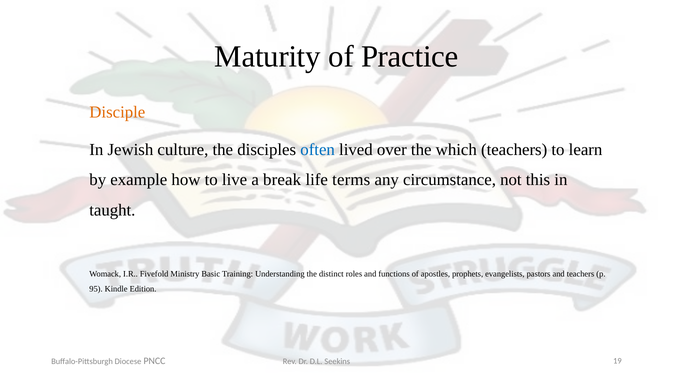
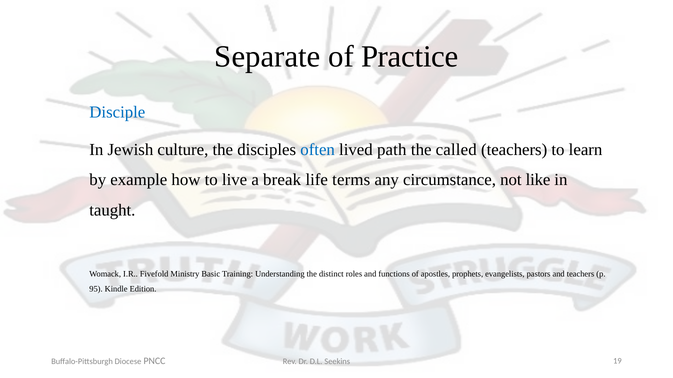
Maturity: Maturity -> Separate
Disciple colour: orange -> blue
over: over -> path
which: which -> called
this: this -> like
